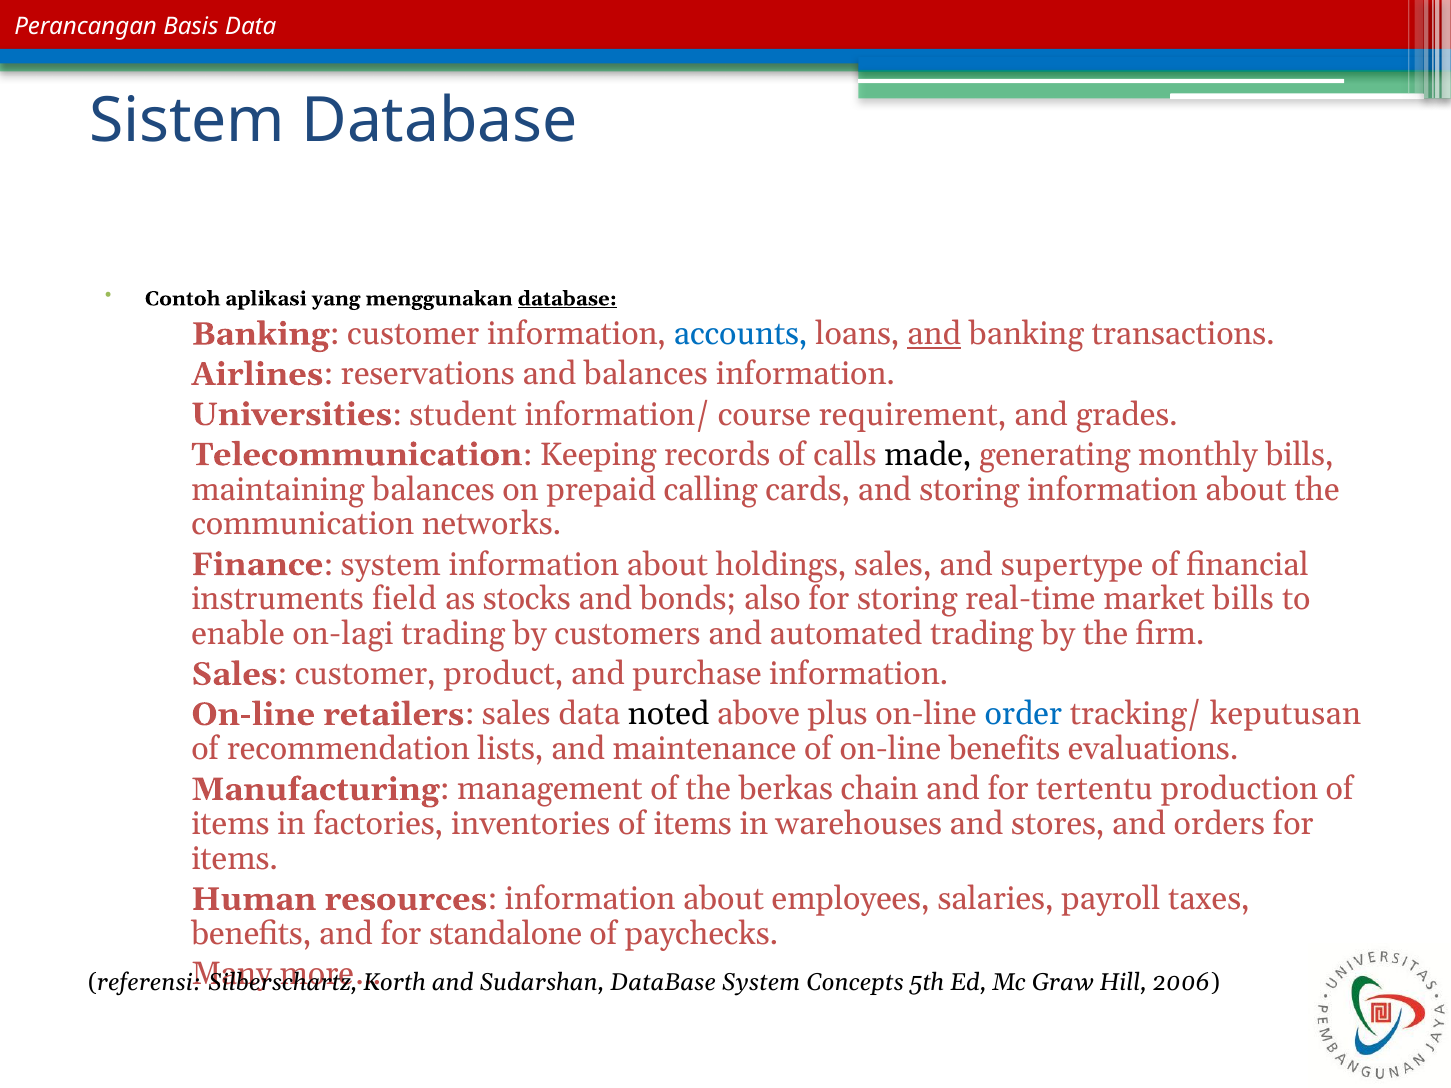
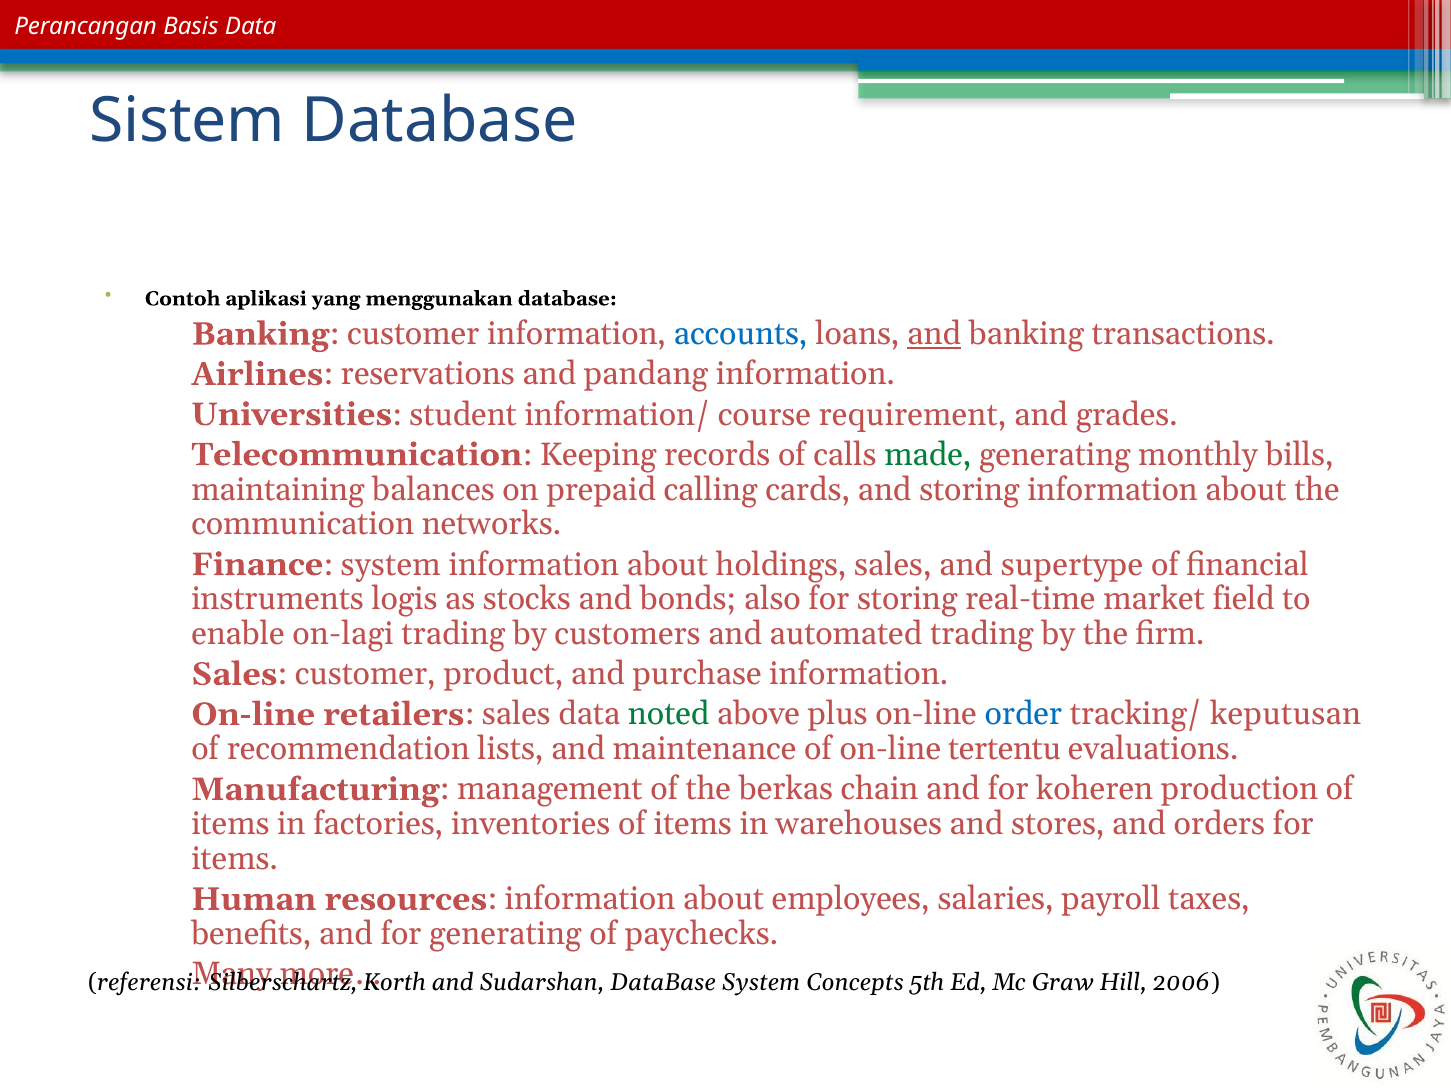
database at (567, 299) underline: present -> none
and balances: balances -> pandang
made colour: black -> green
field: field -> logis
market bills: bills -> field
noted colour: black -> green
on-line benefits: benefits -> tertentu
tertentu: tertentu -> koheren
for standalone: standalone -> generating
